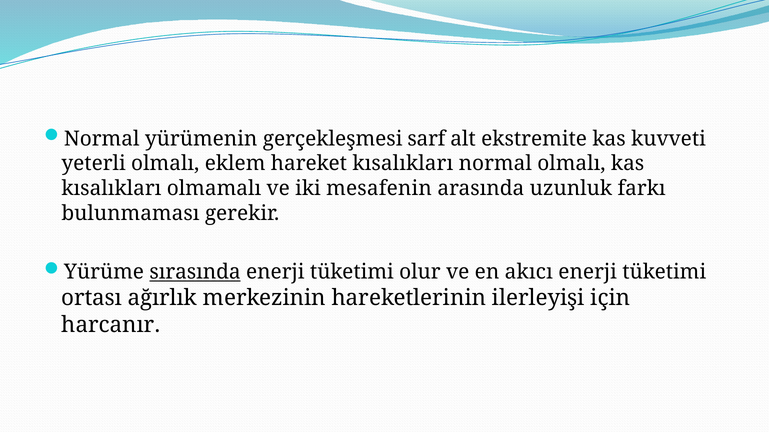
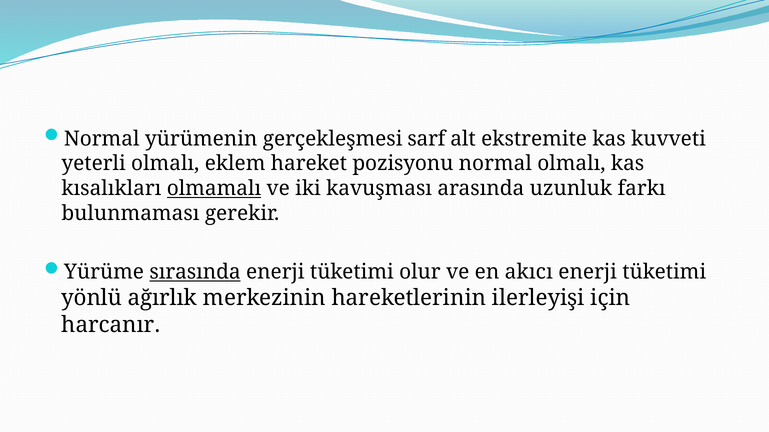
hareket kısalıkları: kısalıkları -> pozisyonu
olmamalı underline: none -> present
mesafenin: mesafenin -> kavuşması
ortası: ortası -> yönlü
